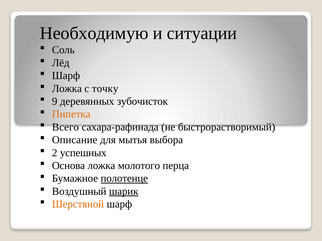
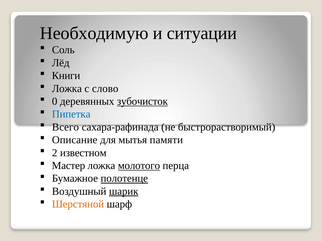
Шарф at (66, 76): Шарф -> Книги
точку: точку -> слово
9: 9 -> 0
зубочисток underline: none -> present
Пипетка colour: orange -> blue
выбора: выбора -> памяти
успешных: успешных -> известном
Основа: Основа -> Мастер
молотого underline: none -> present
